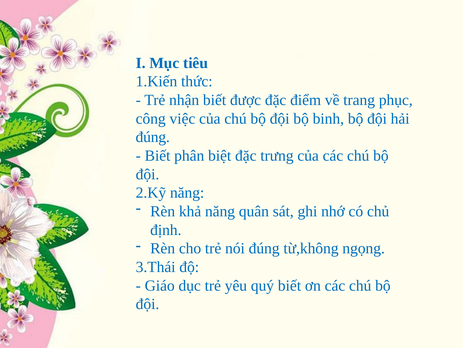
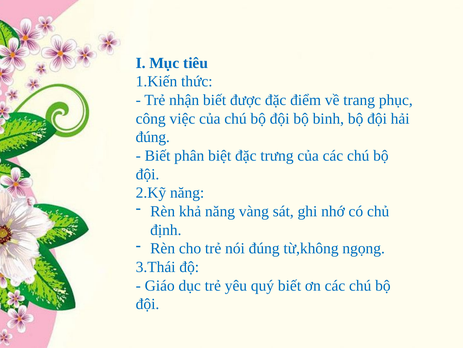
quân: quân -> vàng
